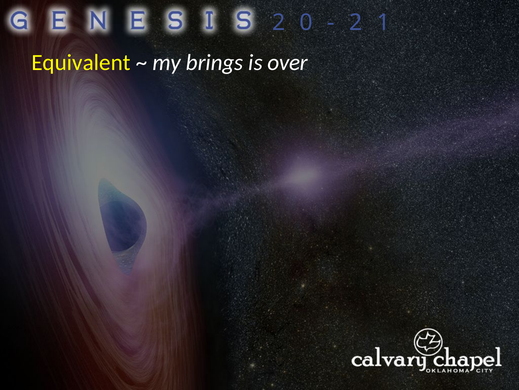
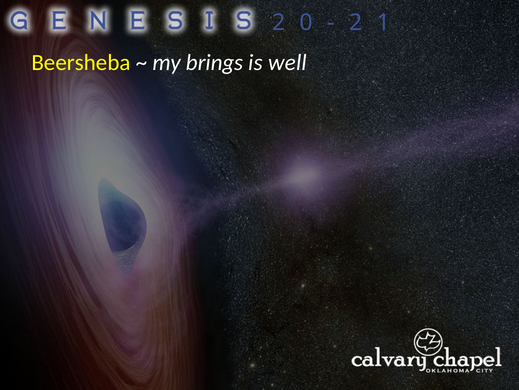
Equivalent: Equivalent -> Beersheba
over: over -> well
